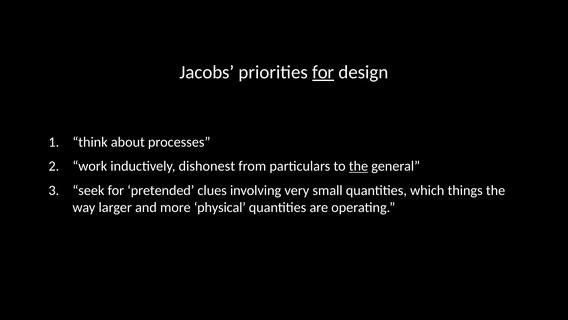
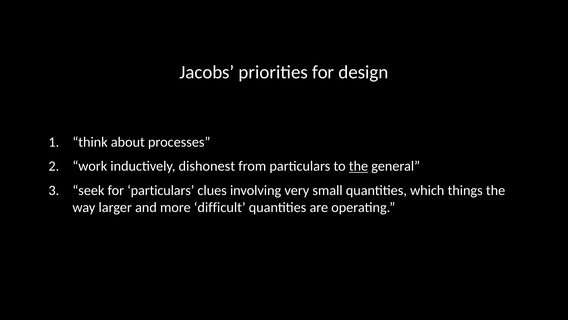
for at (323, 72) underline: present -> none
for pretended: pretended -> particulars
physical: physical -> difficult
